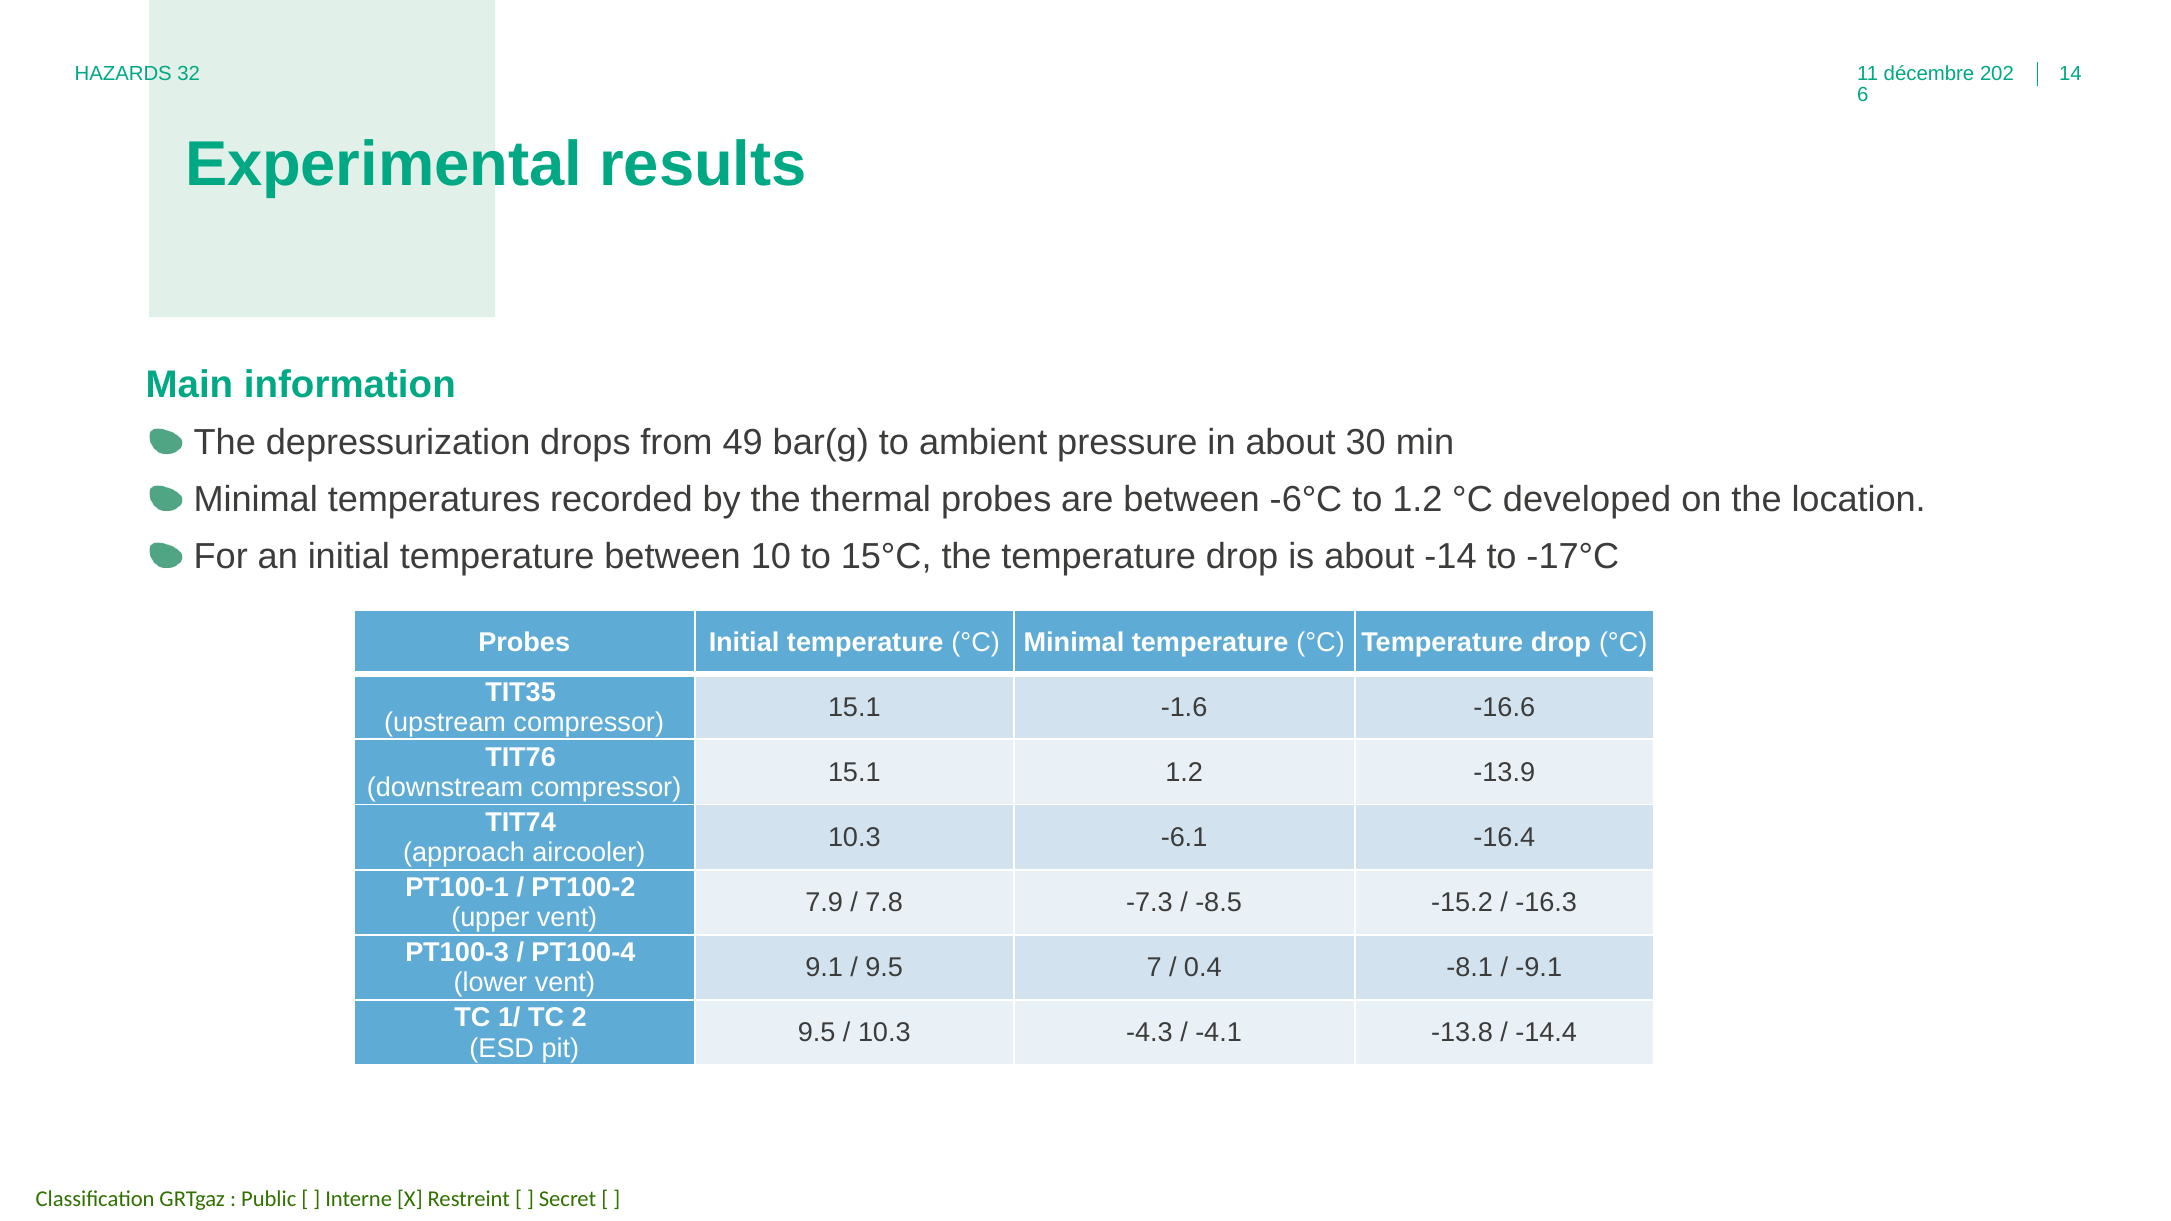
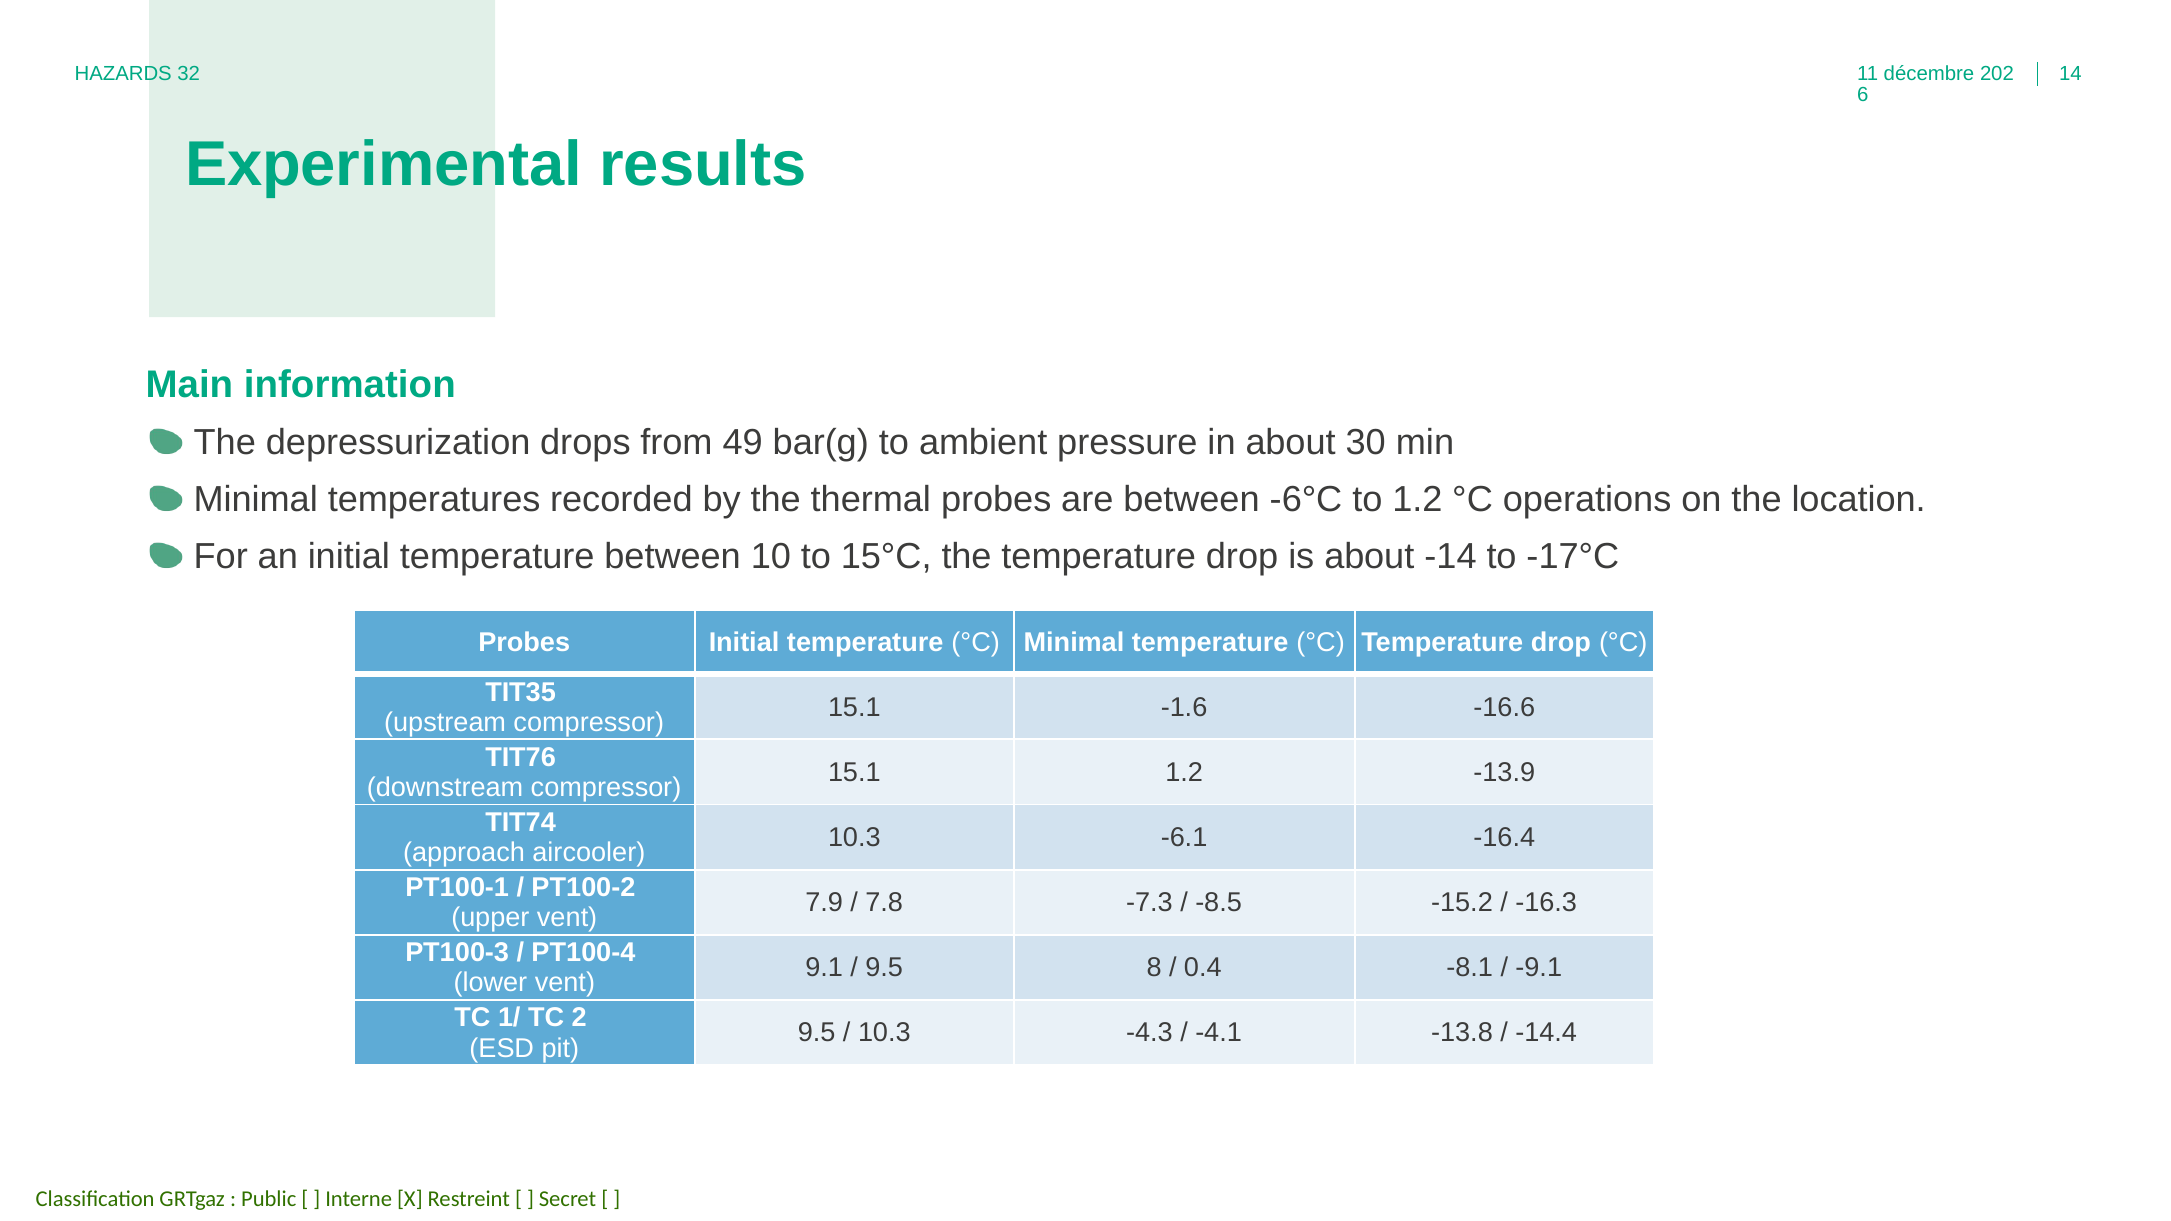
developed: developed -> operations
7: 7 -> 8
